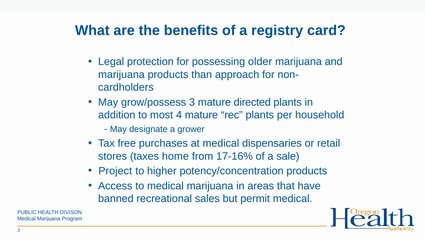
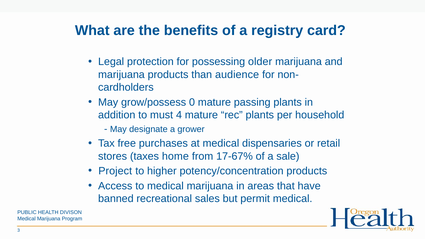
approach: approach -> audience
grow/possess 3: 3 -> 0
directed: directed -> passing
most: most -> must
17-16%: 17-16% -> 17-67%
